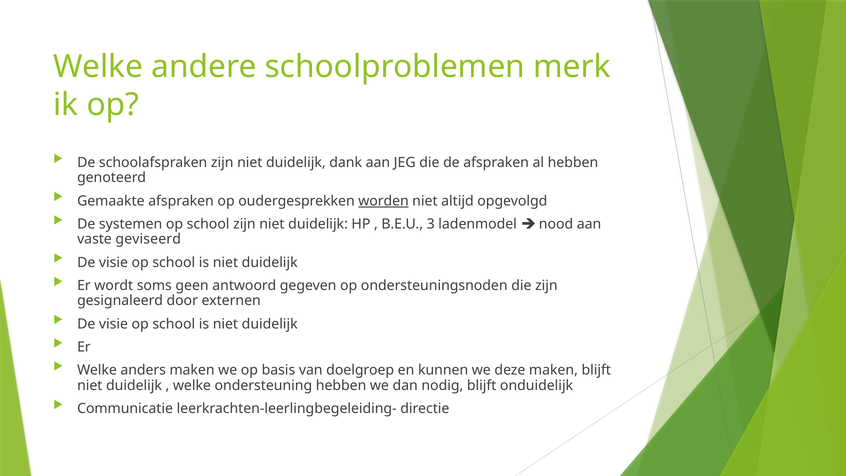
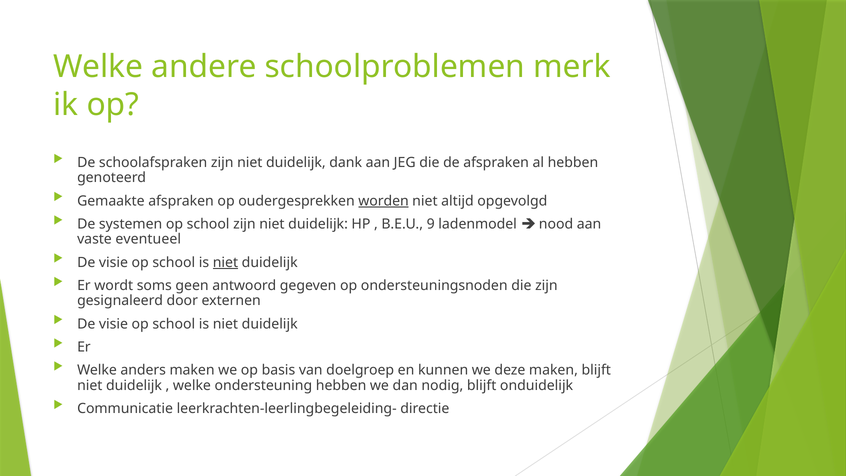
3: 3 -> 9
geviseerd: geviseerd -> eventueel
niet at (225, 262) underline: none -> present
